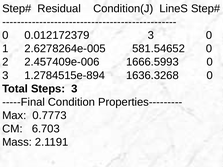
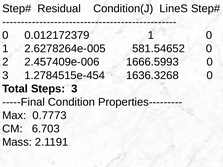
0.012172379 3: 3 -> 1
1.2784515e-894: 1.2784515e-894 -> 1.2784515e-454
